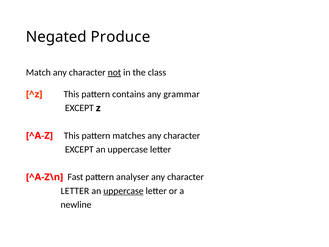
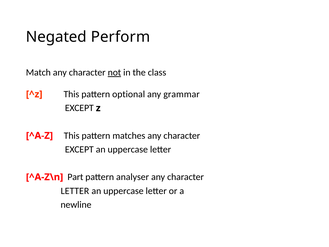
Produce: Produce -> Perform
contains: contains -> optional
Fast: Fast -> Part
uppercase at (123, 191) underline: present -> none
